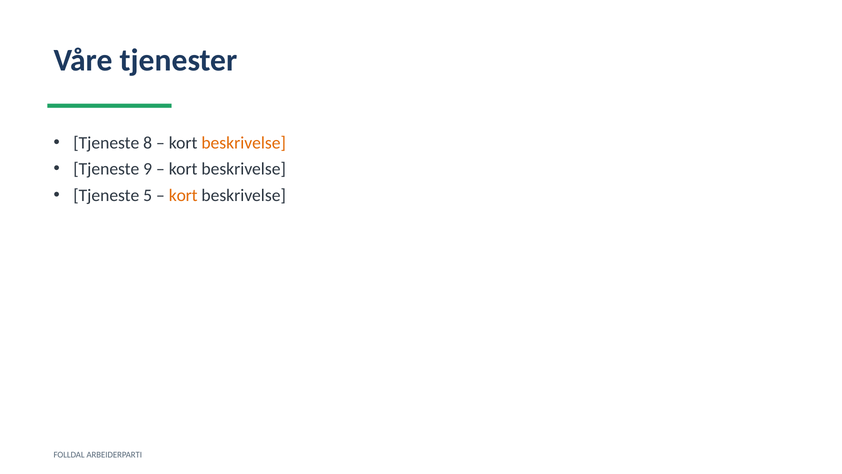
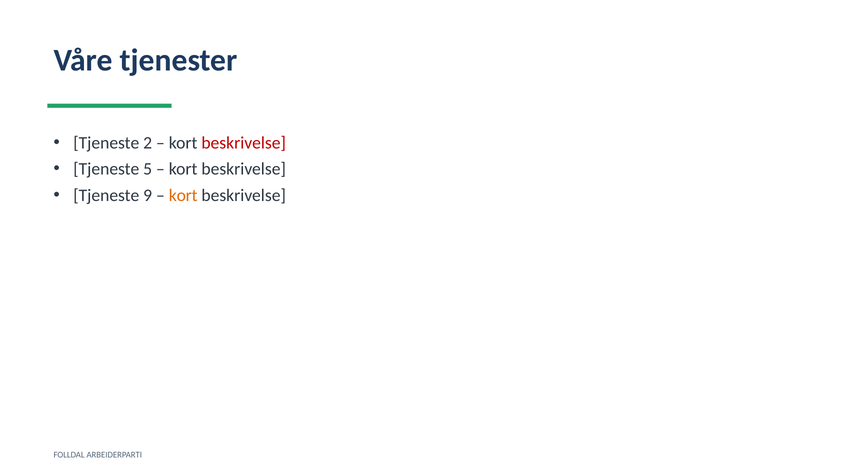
8: 8 -> 2
beskrivelse at (244, 143) colour: orange -> red
9: 9 -> 5
5: 5 -> 9
